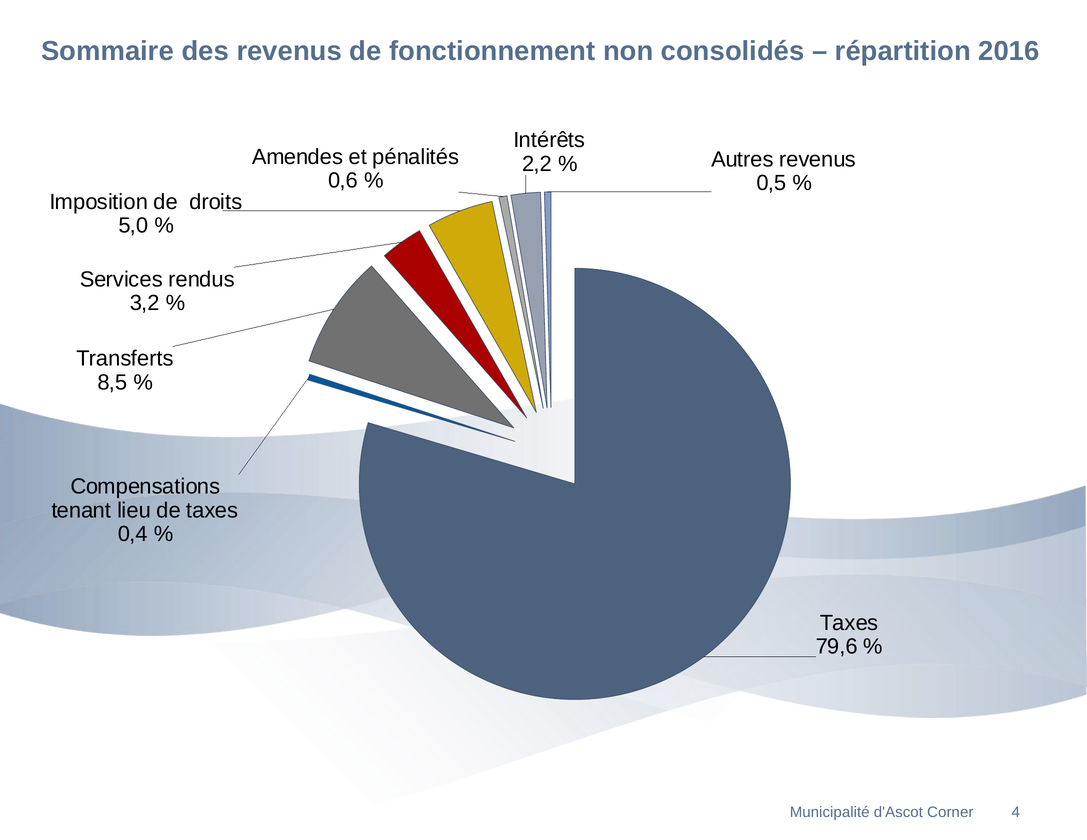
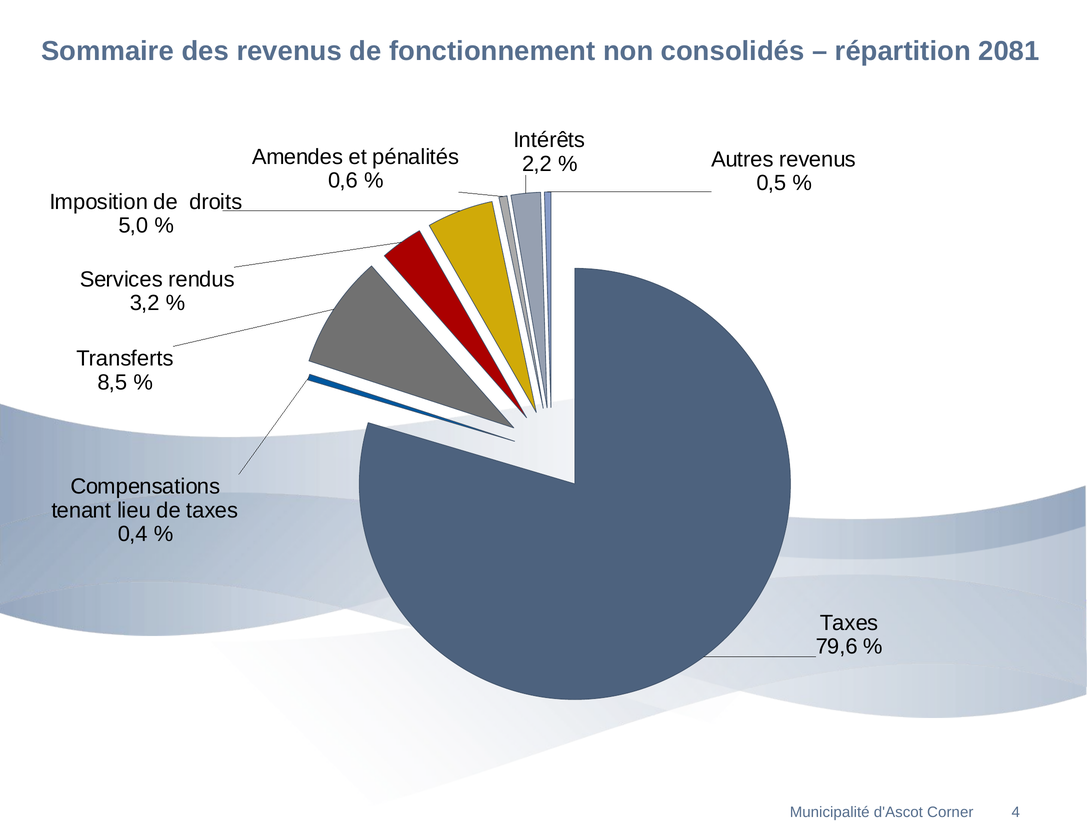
2016: 2016 -> 2081
